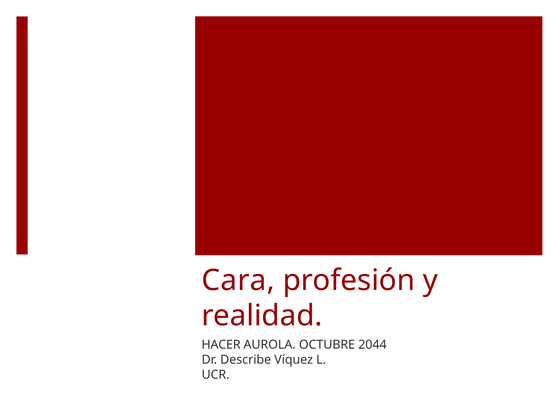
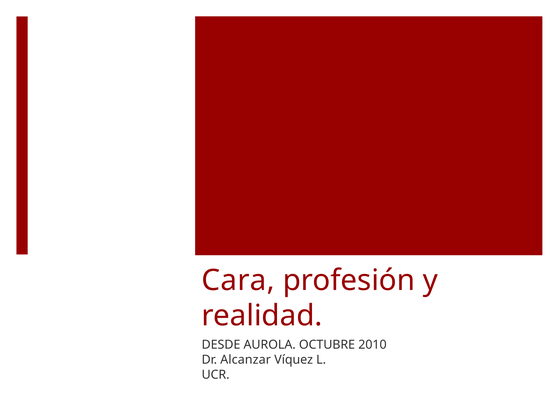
HACER: HACER -> DESDE
2044: 2044 -> 2010
Describe: Describe -> Alcanzar
